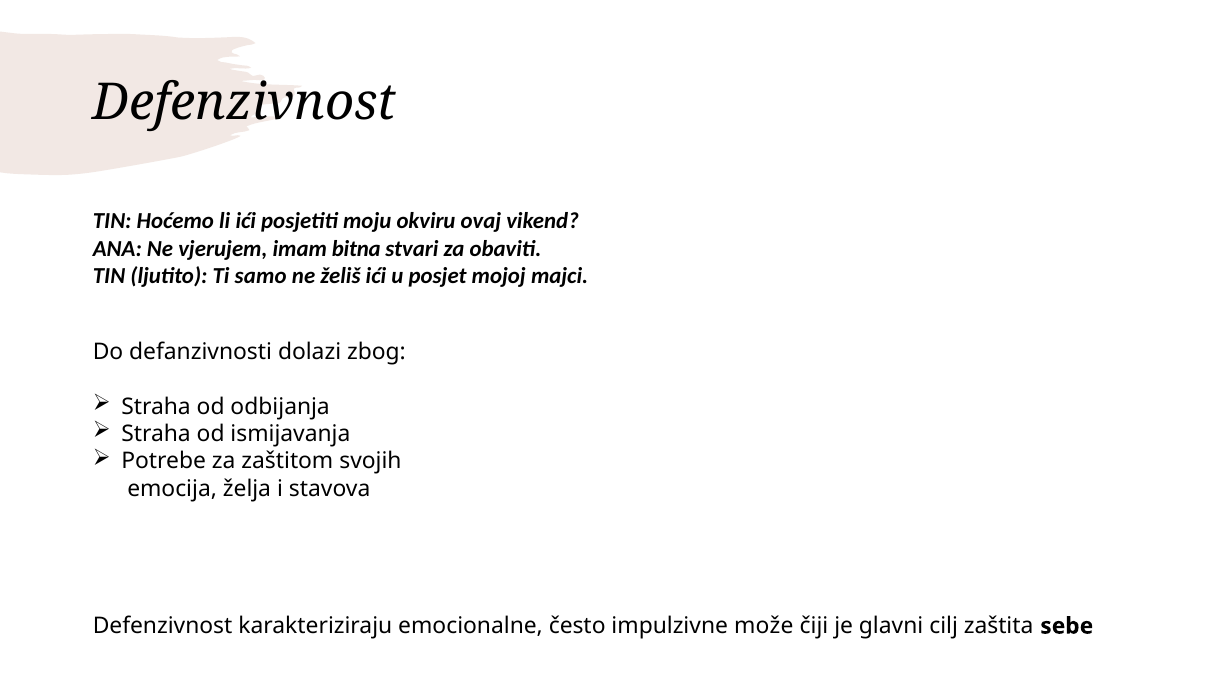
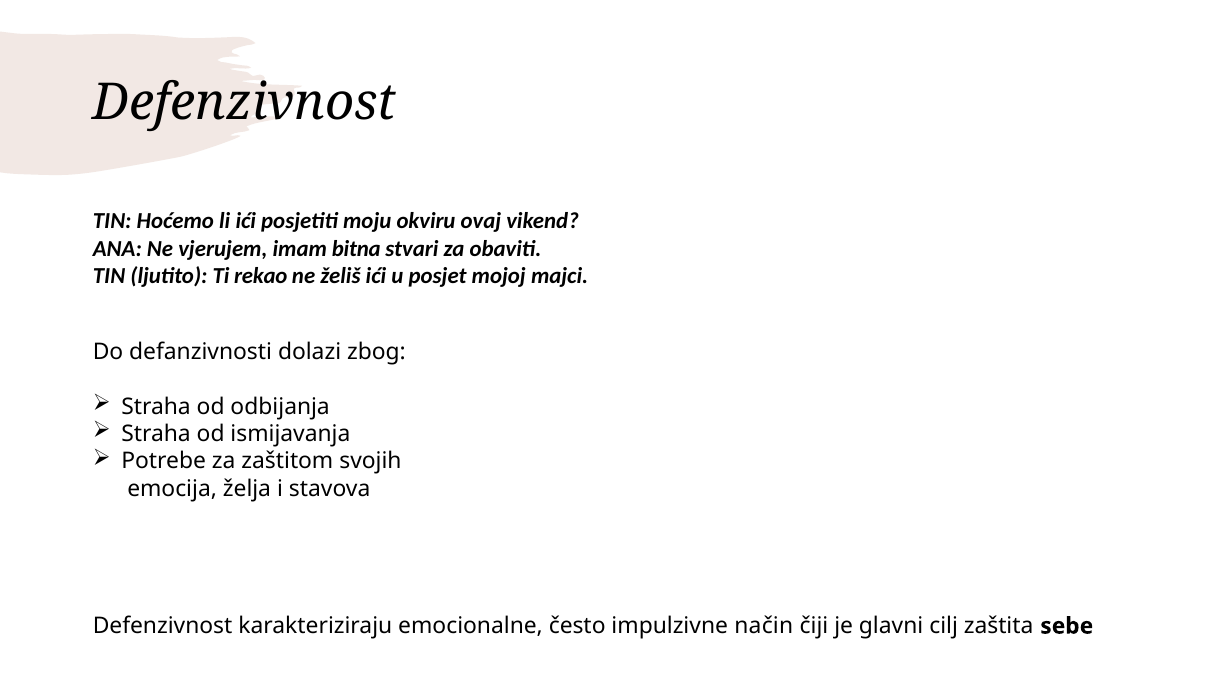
samo: samo -> rekao
može: može -> način
